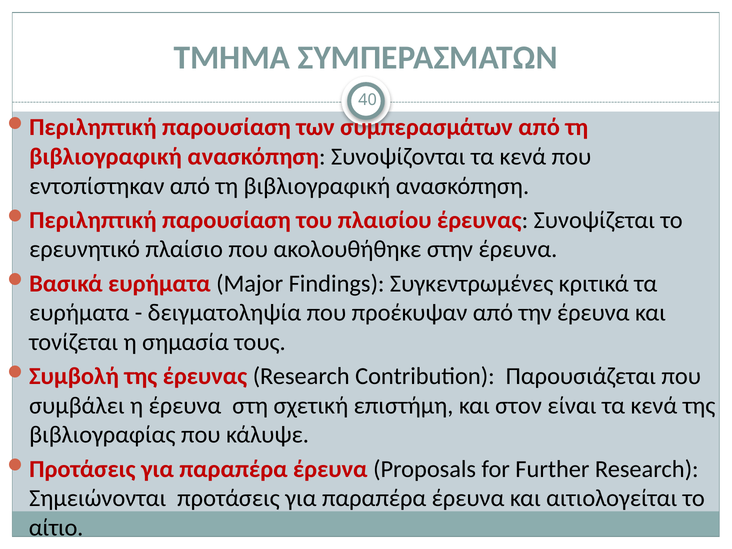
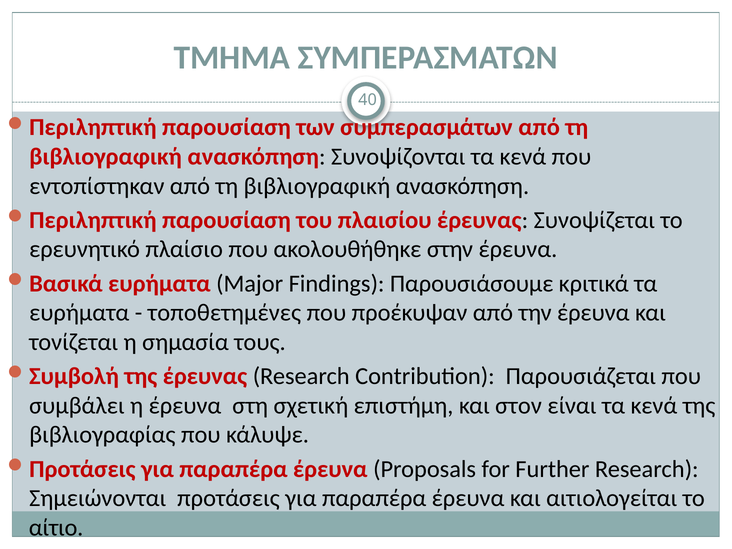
Συγκεντρωμένες: Συγκεντρωμένες -> Παρουσιάσουμε
δειγματοληψία: δειγματοληψία -> τοποθετημένες
